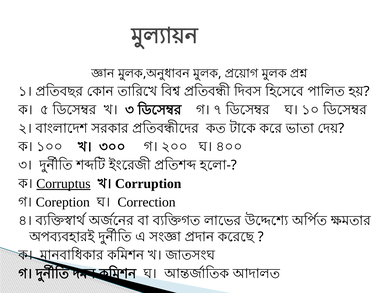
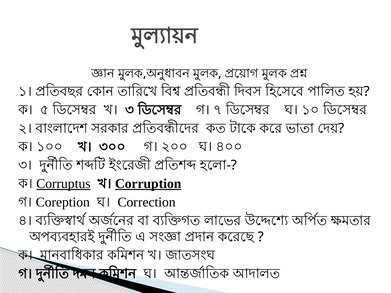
Corruption underline: none -> present
